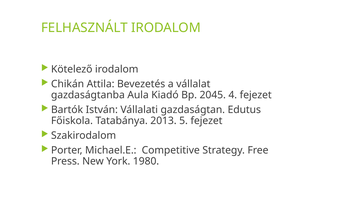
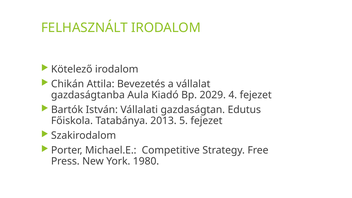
2045: 2045 -> 2029
